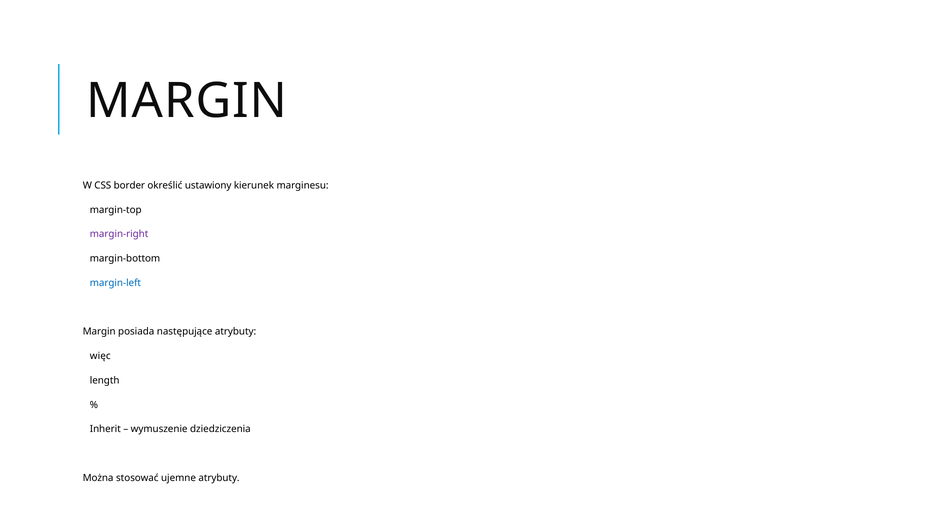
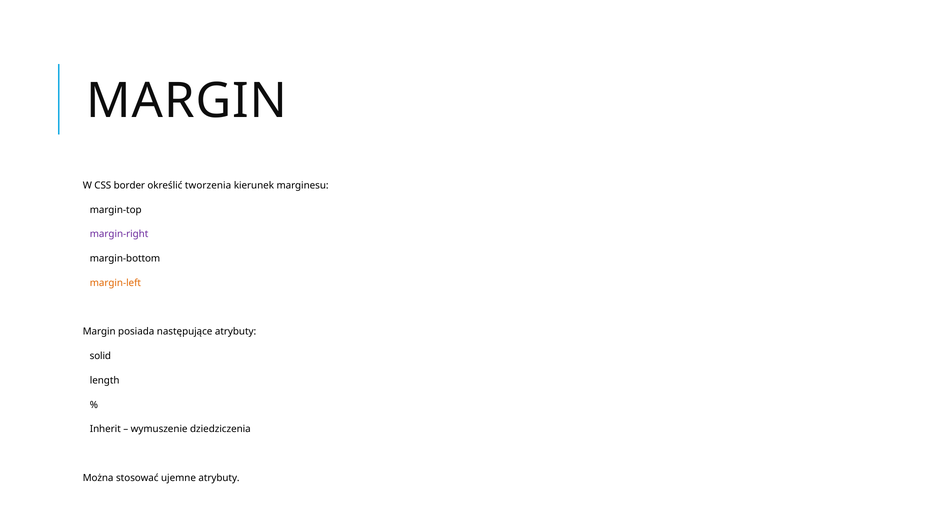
ustawiony: ustawiony -> tworzenia
margin-left colour: blue -> orange
więc: więc -> solid
